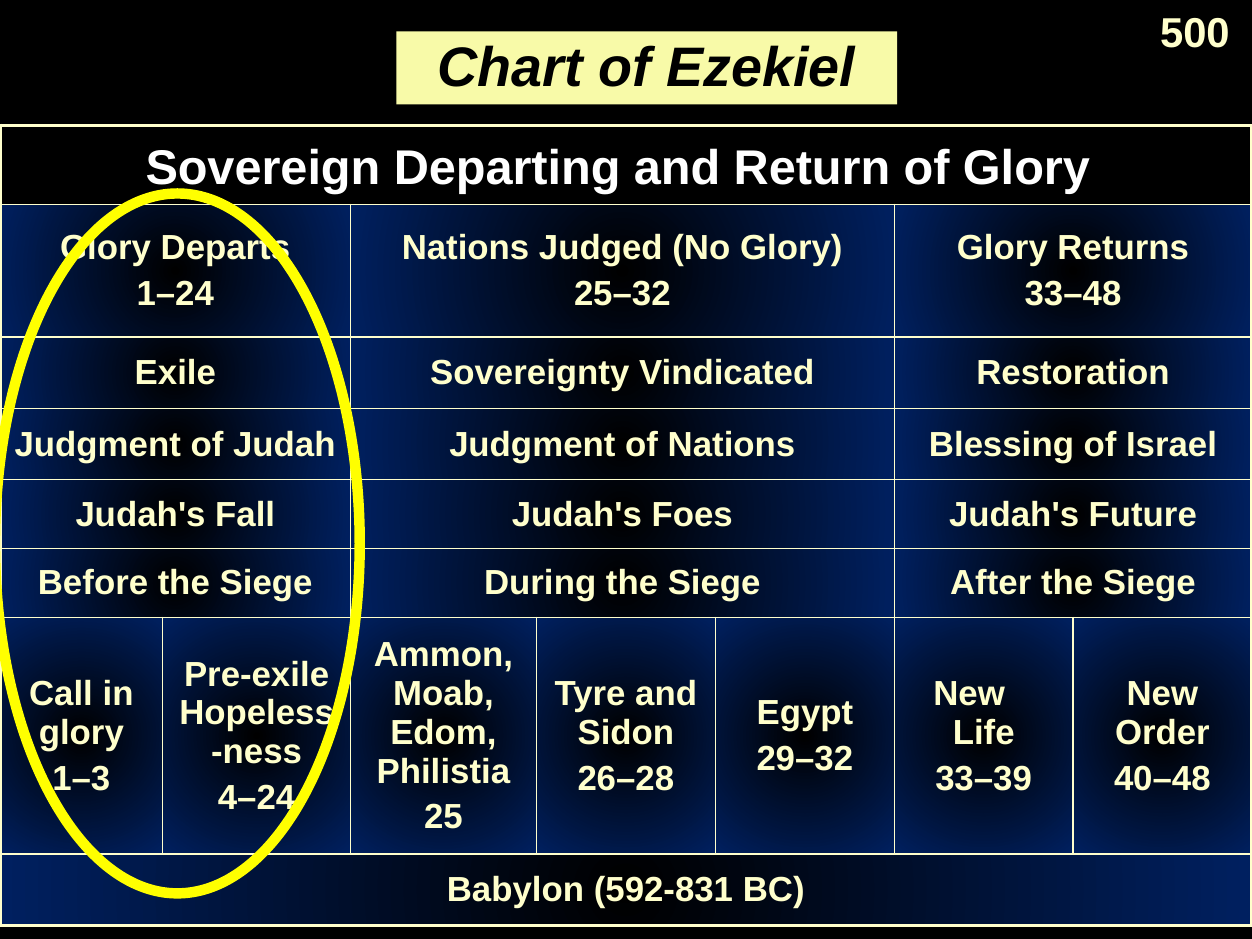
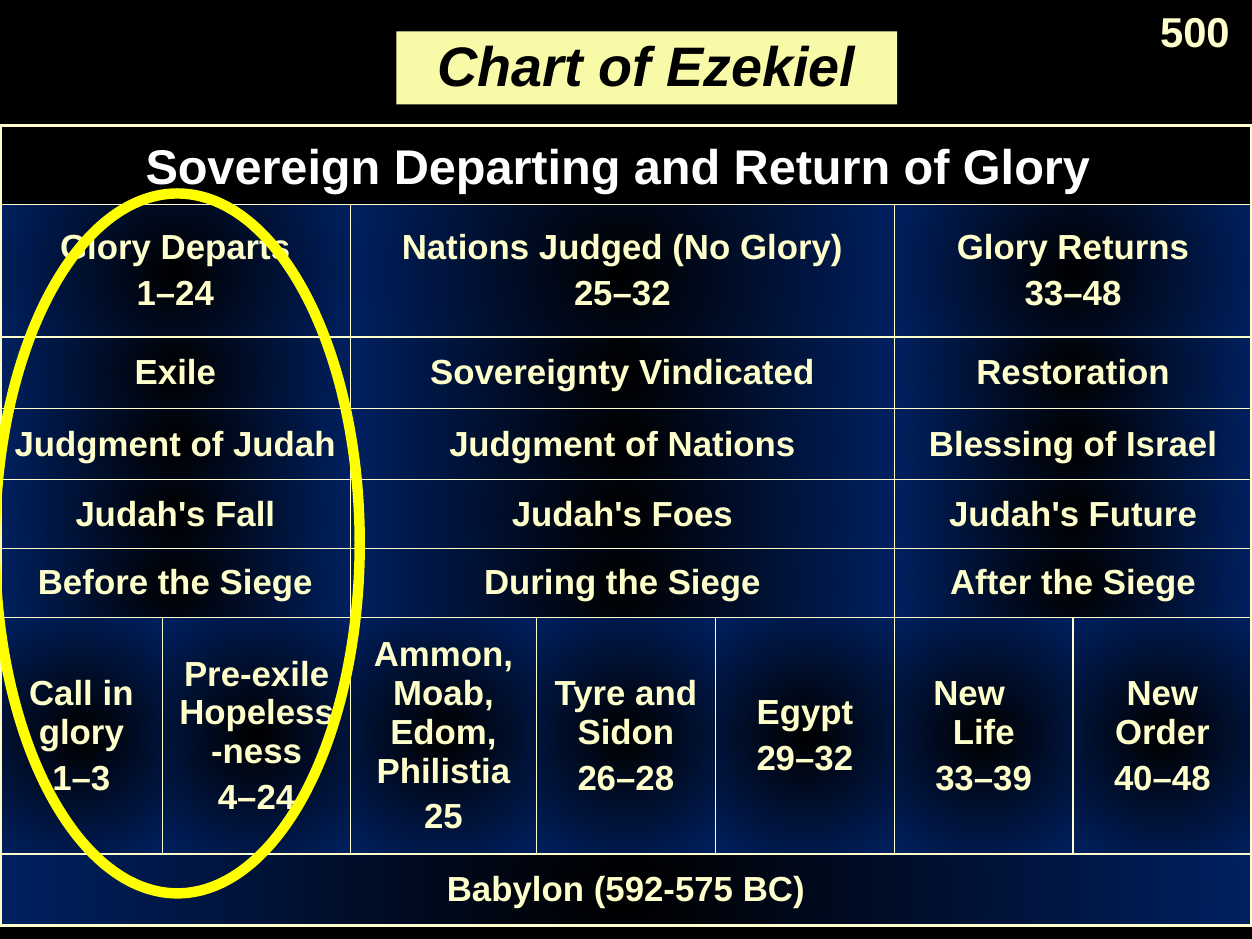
592-831: 592-831 -> 592-575
